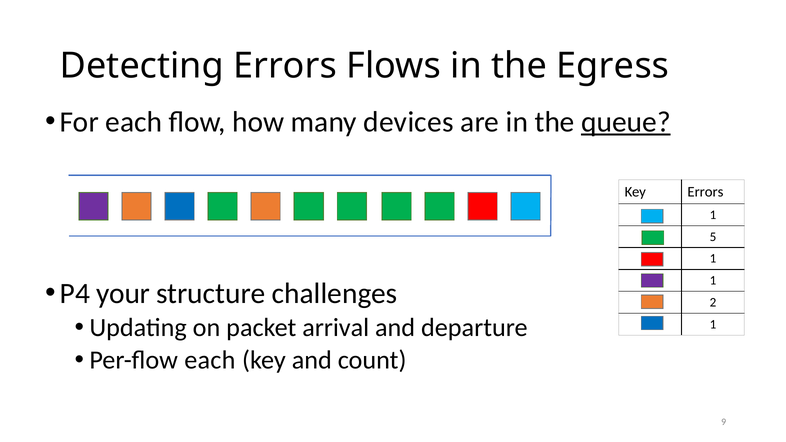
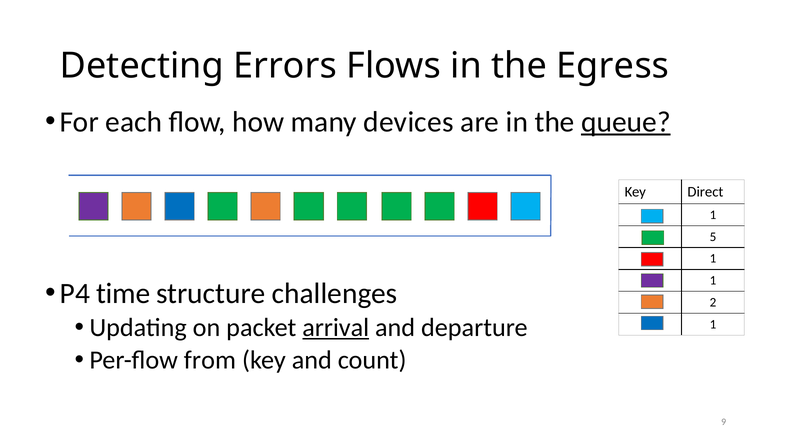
Key Errors: Errors -> Direct
your: your -> time
arrival underline: none -> present
Per-flow each: each -> from
